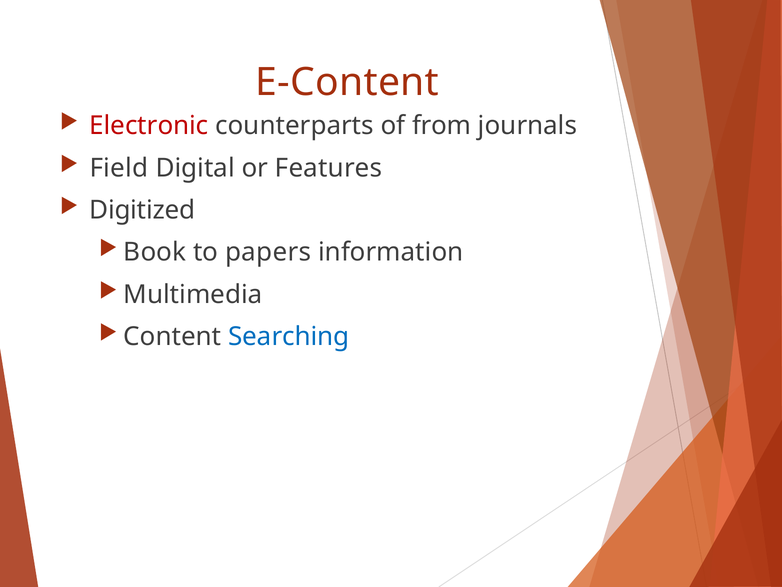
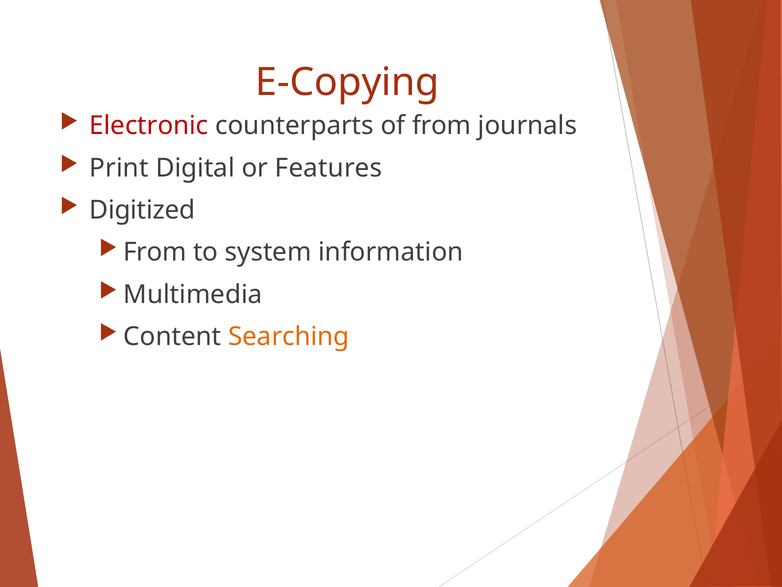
E-Content: E-Content -> E-Copying
Field: Field -> Print
Book at (155, 252): Book -> From
papers: papers -> system
Searching colour: blue -> orange
